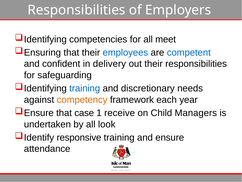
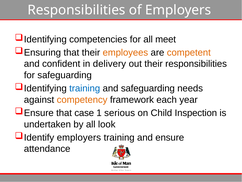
employees colour: blue -> orange
competent colour: blue -> orange
and discretionary: discretionary -> safeguarding
receive: receive -> serious
Managers: Managers -> Inspection
responsive at (79, 137): responsive -> employers
